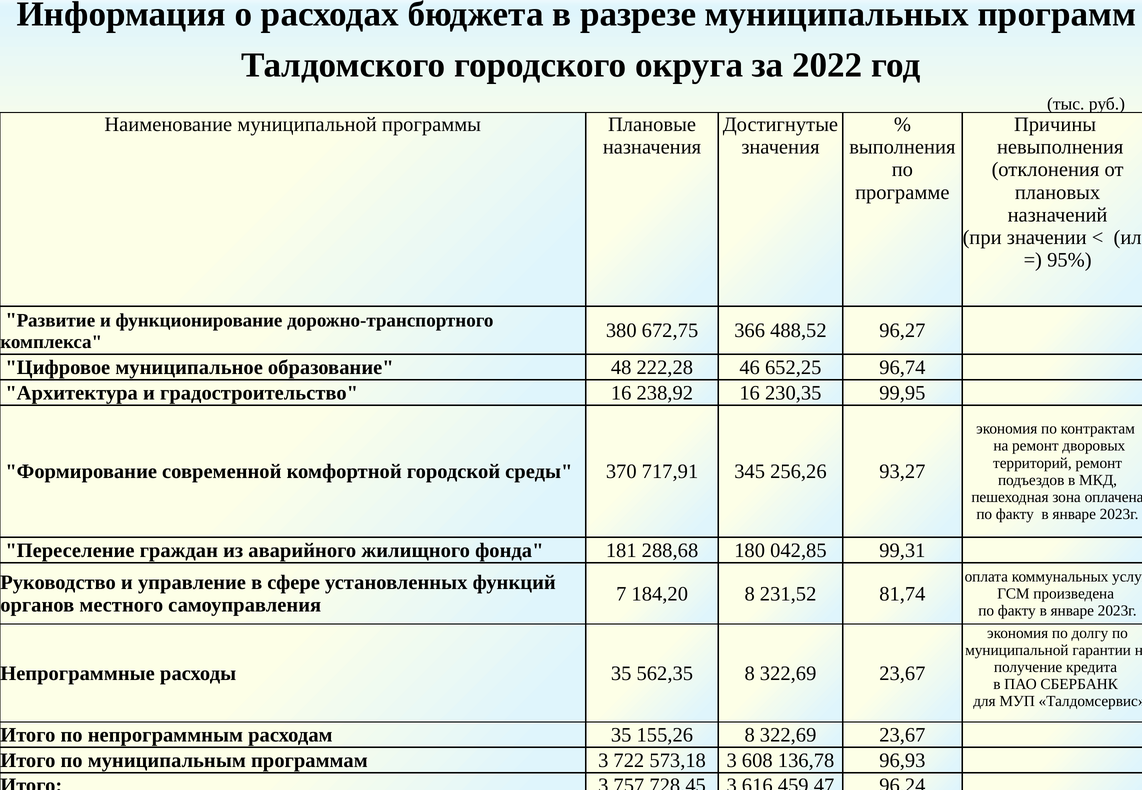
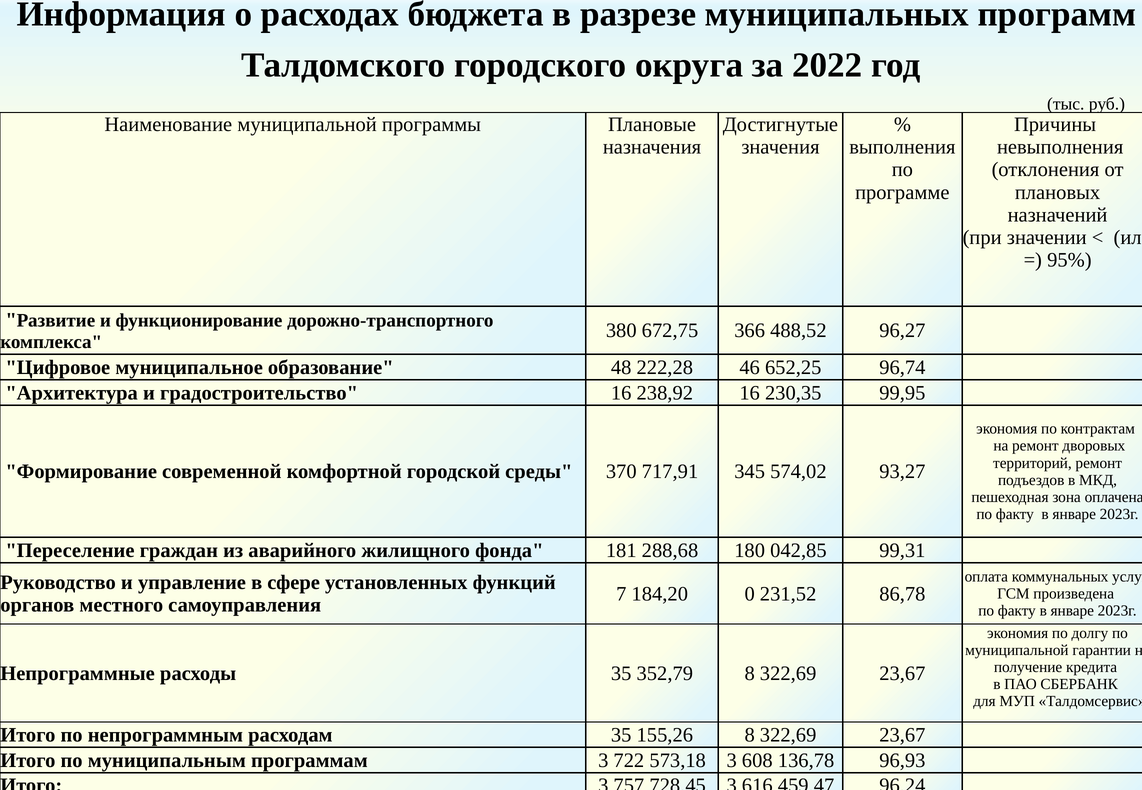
256,26: 256,26 -> 574,02
8 at (750, 594): 8 -> 0
81,74: 81,74 -> 86,78
562,35: 562,35 -> 352,79
